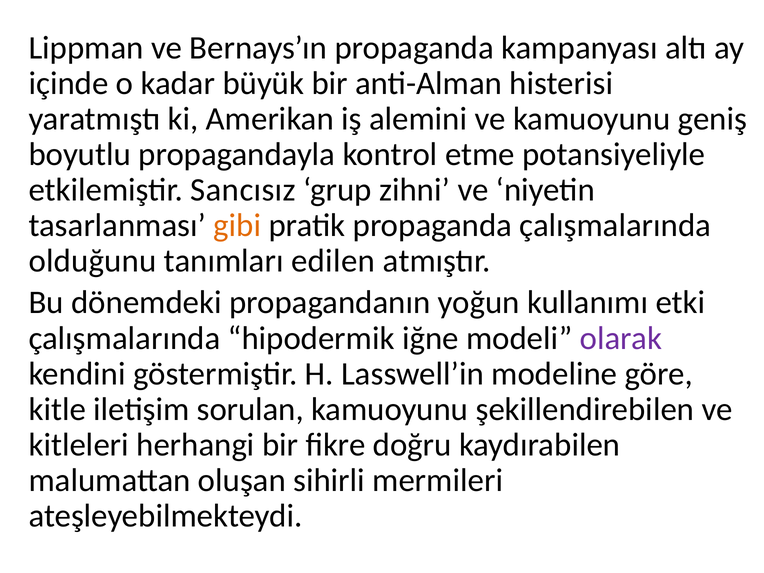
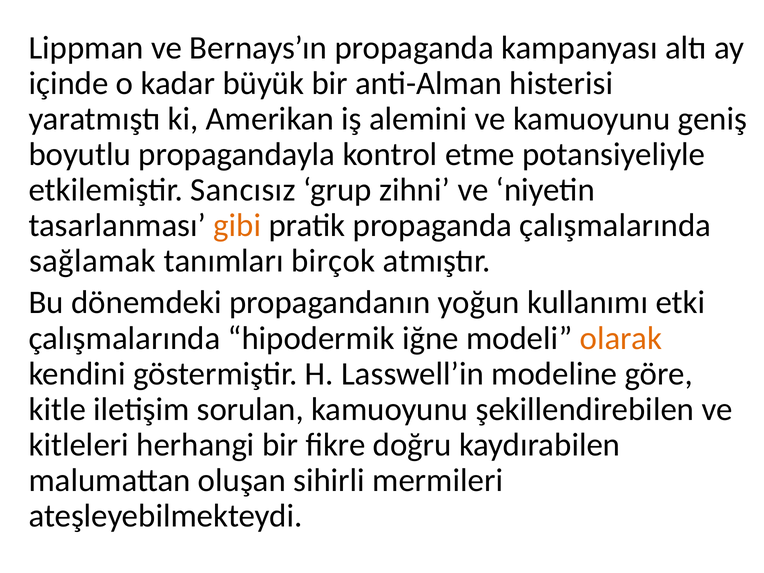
olduğunu: olduğunu -> sağlamak
edilen: edilen -> birçok
olarak colour: purple -> orange
